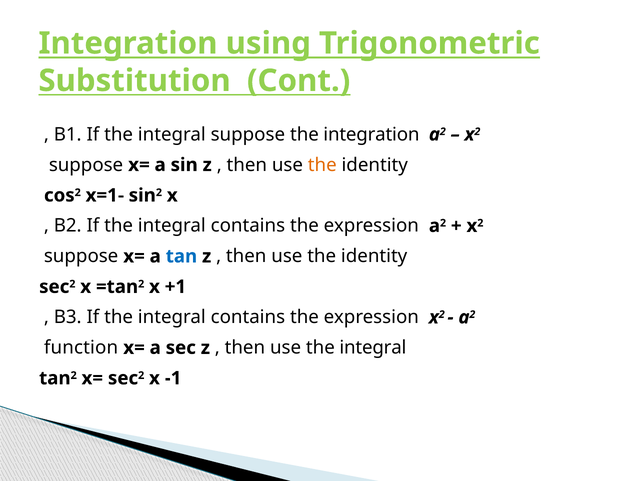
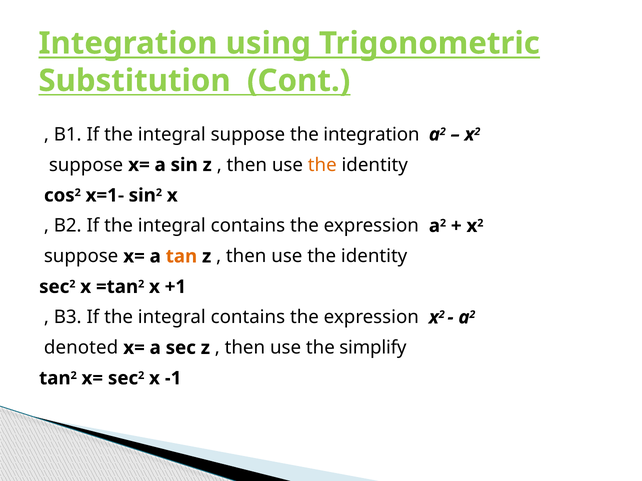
tan colour: blue -> orange
function: function -> denoted
use the integral: integral -> simplify
